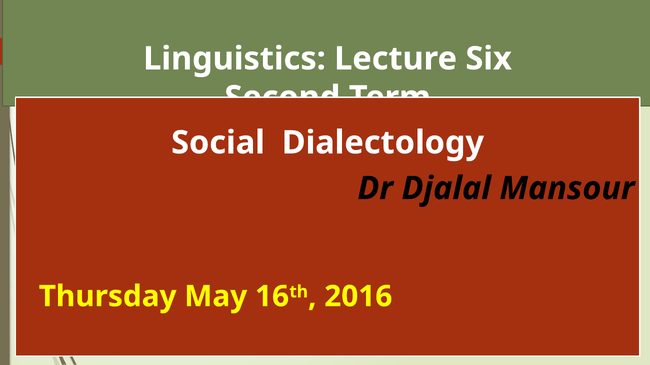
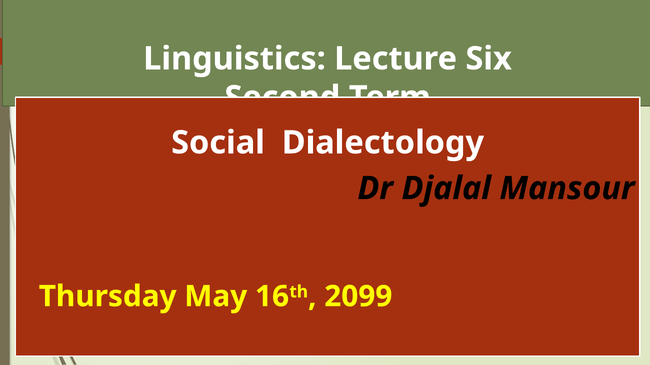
2016: 2016 -> 2099
